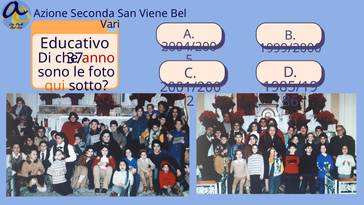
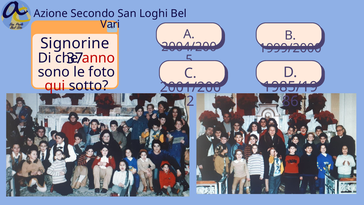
Seconda: Seconda -> Secondo
Viene: Viene -> Loghi
Educativo: Educativo -> Signorine
qui colour: orange -> red
